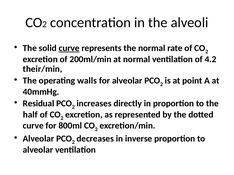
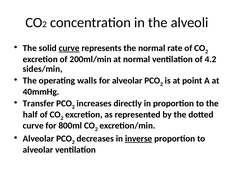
their/min: their/min -> sides/min
Residual: Residual -> Transfer
inverse underline: none -> present
